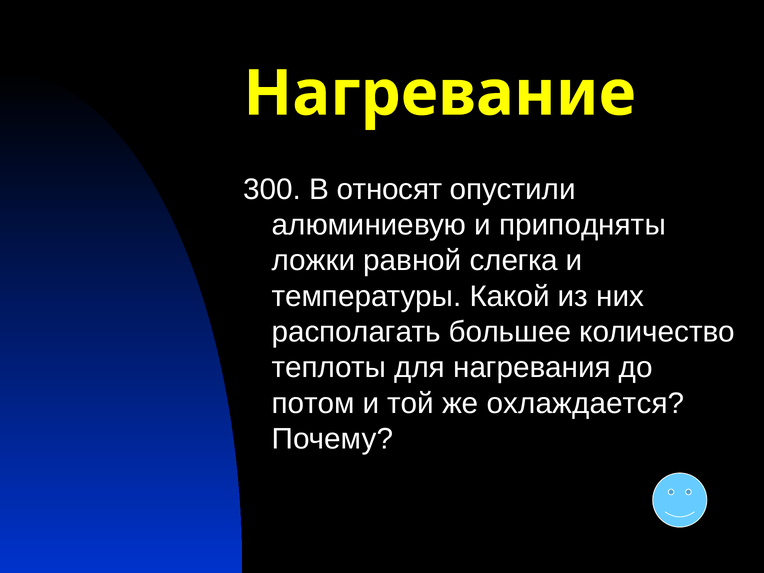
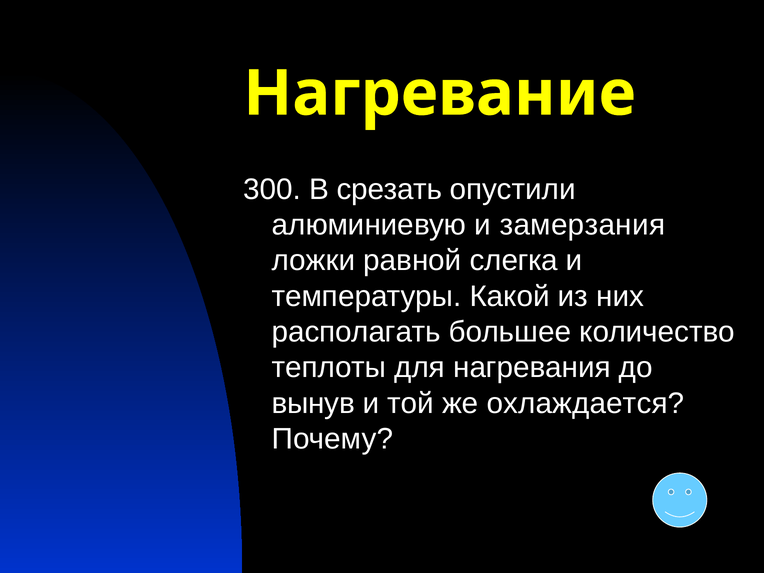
относят: относят -> срезать
приподняты: приподняты -> замерзания
потом: потом -> вынув
